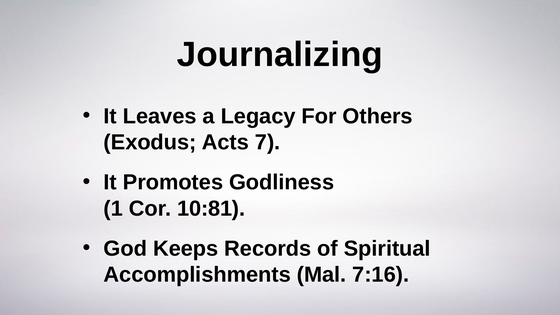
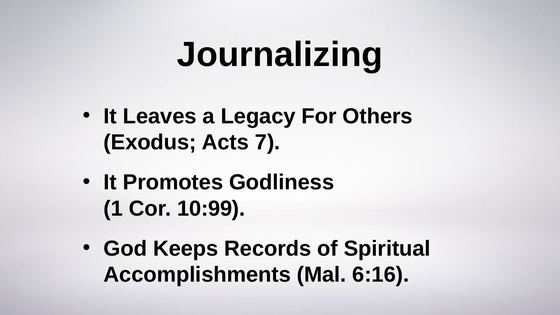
10:81: 10:81 -> 10:99
7:16: 7:16 -> 6:16
